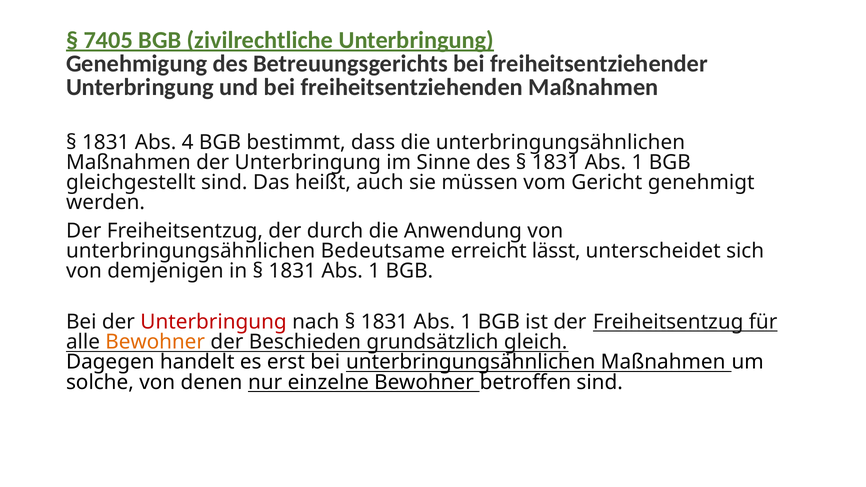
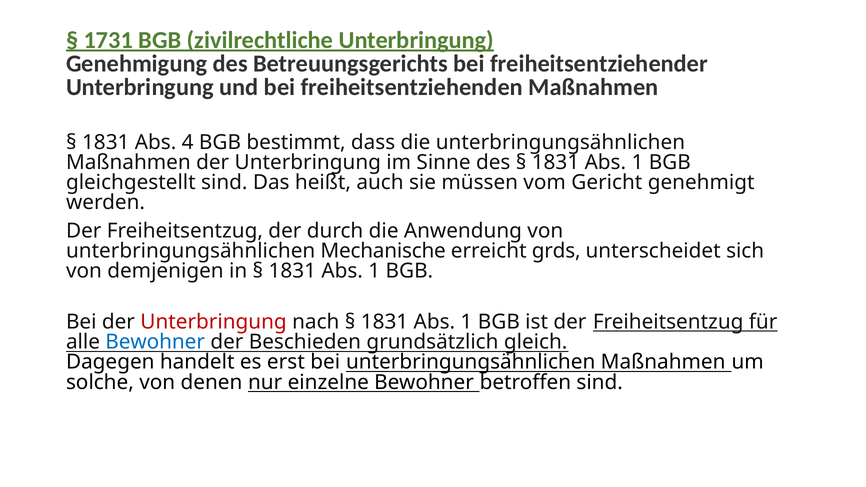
7405: 7405 -> 1731
Bedeutsame: Bedeutsame -> Mechanische
lässt: lässt -> grds
Bewohner at (155, 342) colour: orange -> blue
